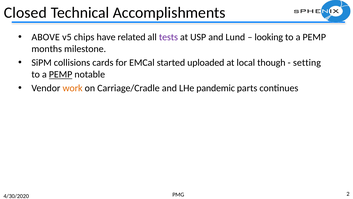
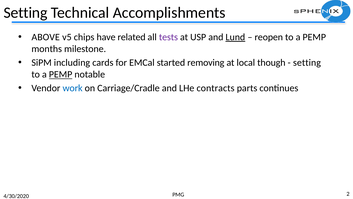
Closed at (25, 13): Closed -> Setting
Lund underline: none -> present
looking: looking -> reopen
collisions: collisions -> including
uploaded: uploaded -> removing
work colour: orange -> blue
pandemic: pandemic -> contracts
